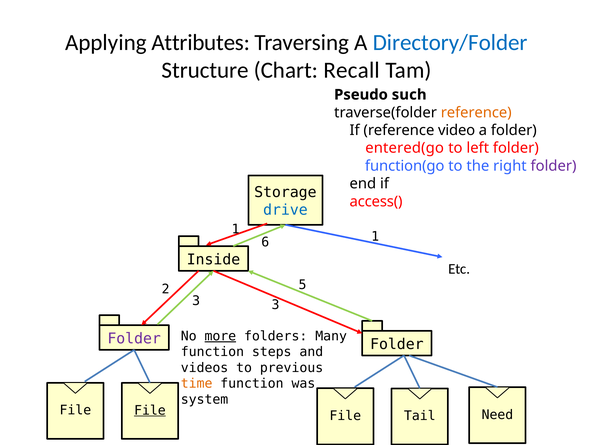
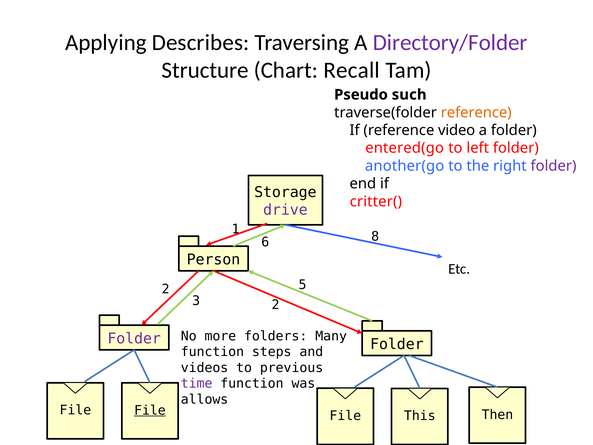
Attributes: Attributes -> Describes
Directory/Folder colour: blue -> purple
function(go: function(go -> another(go
access(: access( -> critter(
drive colour: blue -> purple
6 1: 1 -> 8
Inside: Inside -> Person
3 3: 3 -> 2
more underline: present -> none
time colour: orange -> purple
system: system -> allows
Need: Need -> Then
Tail: Tail -> This
